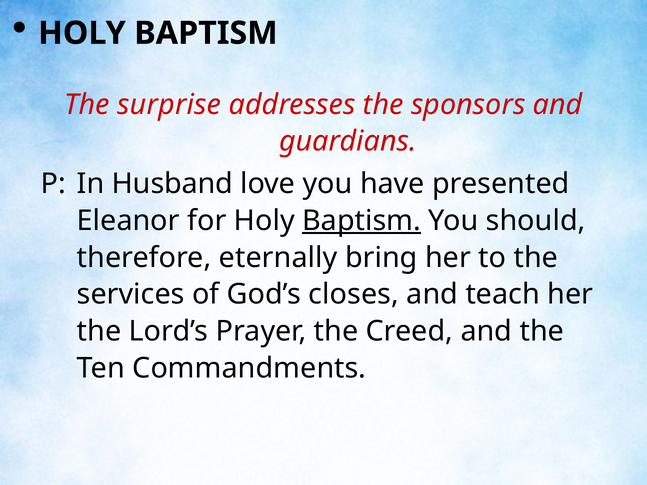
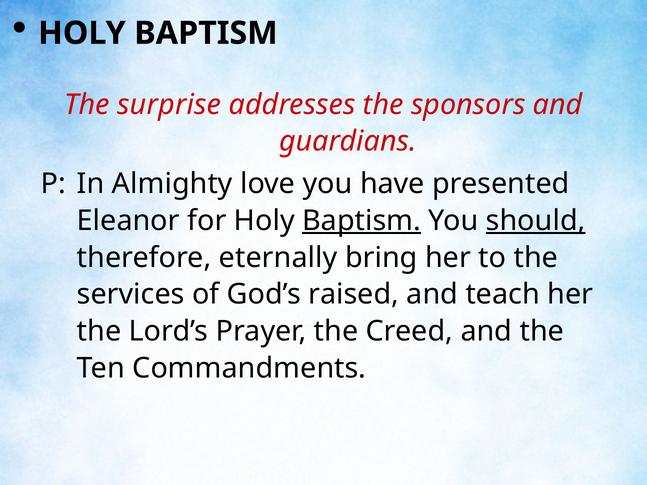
Husband: Husband -> Almighty
should underline: none -> present
closes: closes -> raised
